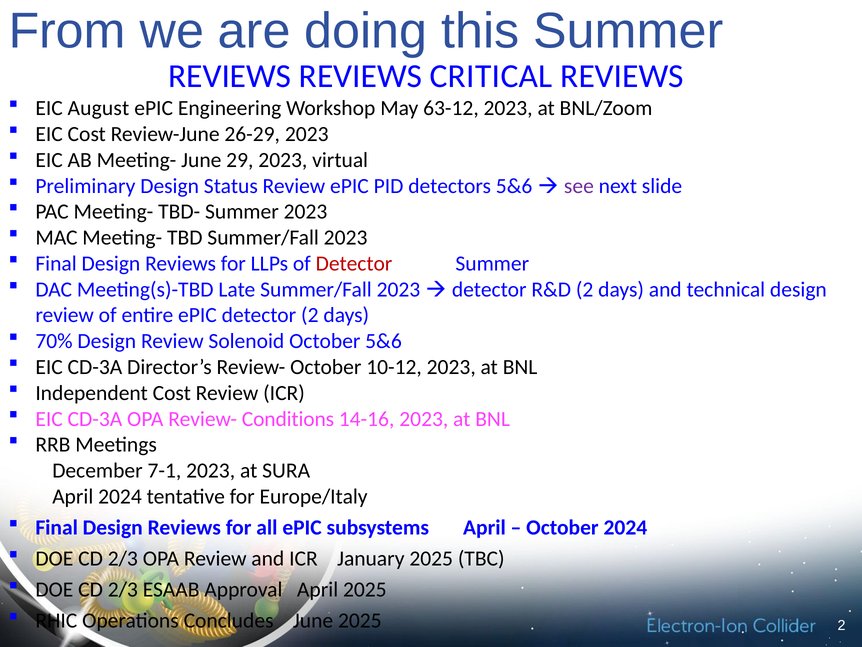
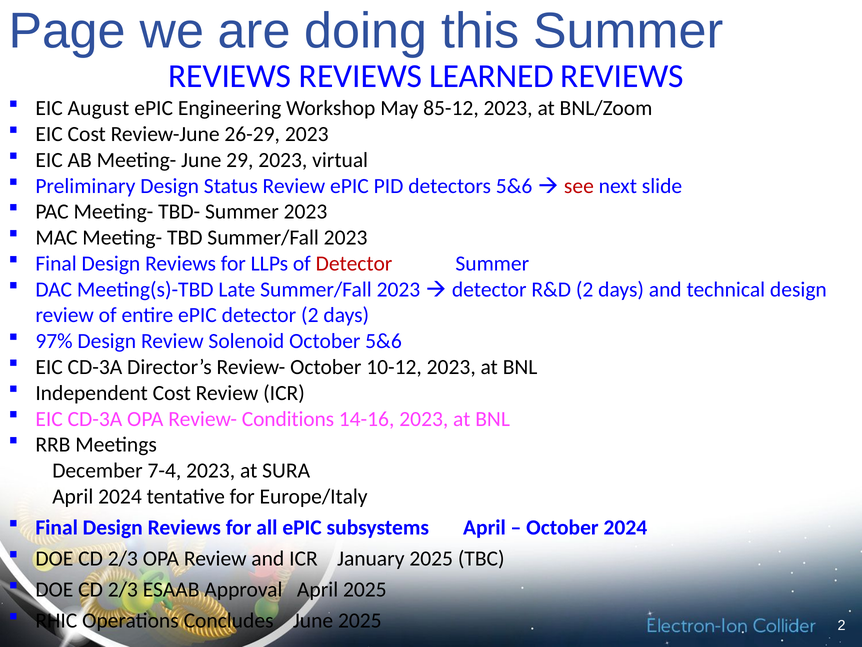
From: From -> Page
CRITICAL: CRITICAL -> LEARNED
63-12: 63-12 -> 85-12
see colour: purple -> red
70%: 70% -> 97%
7-1: 7-1 -> 7-4
